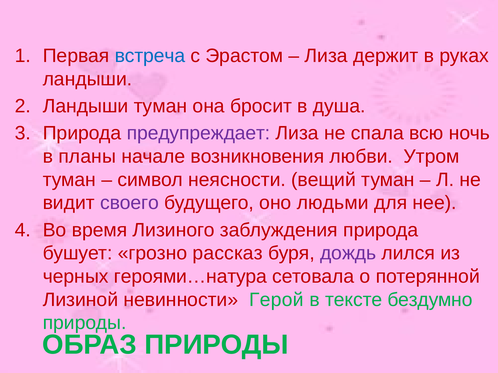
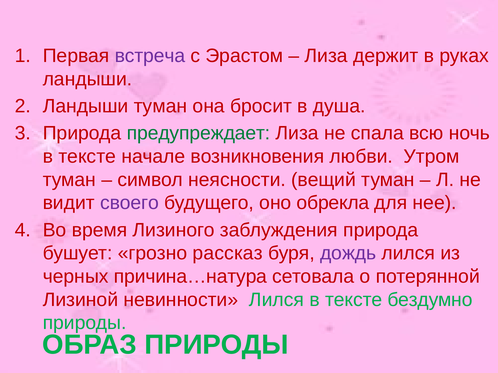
встреча colour: blue -> purple
предупреждает colour: purple -> green
планы at (87, 157): планы -> тексте
людьми: людьми -> обрекла
героями…натура: героями…натура -> причина…натура
невинности Герой: Герой -> Лился
